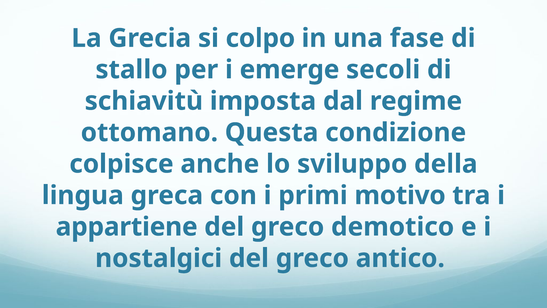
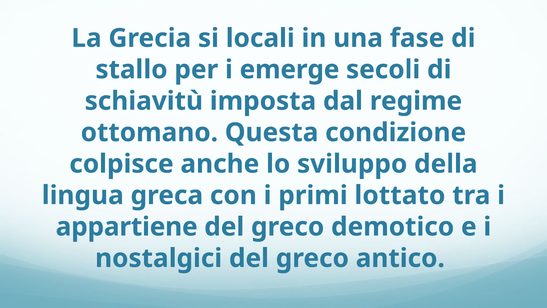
colpo: colpo -> locali
motivo: motivo -> lottato
